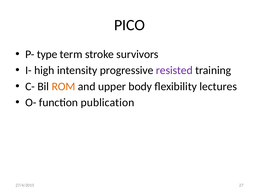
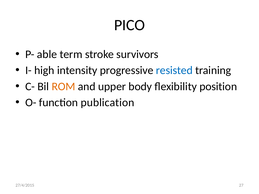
type: type -> able
resisted colour: purple -> blue
lectures: lectures -> position
